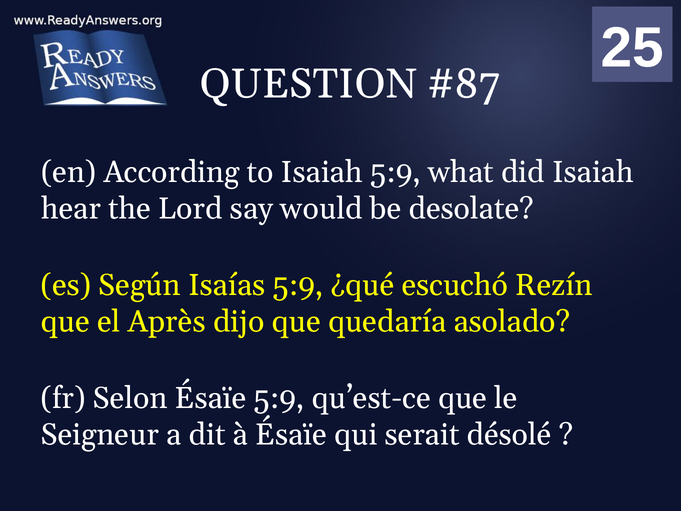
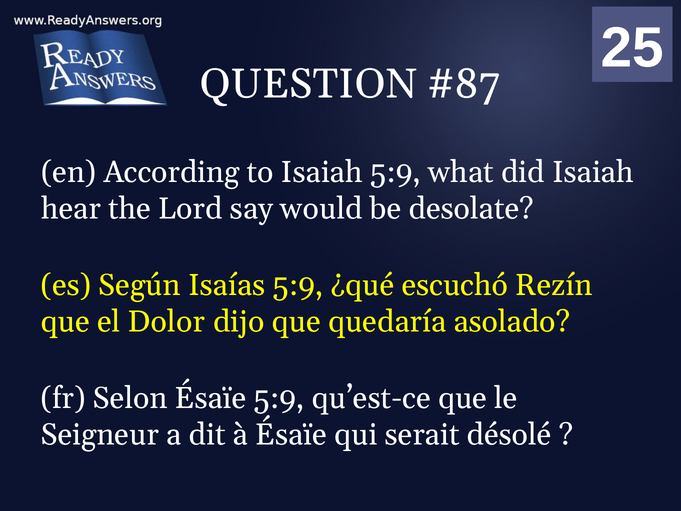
Après: Après -> Dolor
